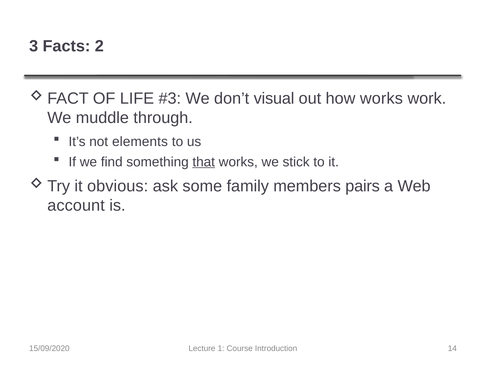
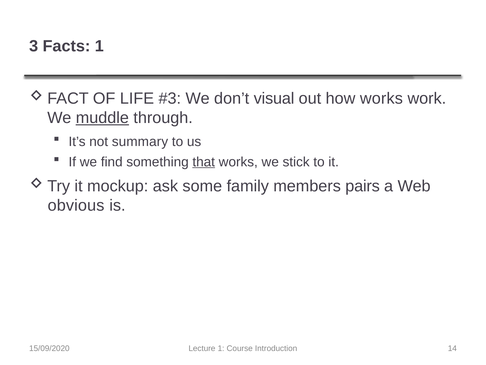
Facts 2: 2 -> 1
muddle underline: none -> present
elements: elements -> summary
obvious: obvious -> mockup
account: account -> obvious
